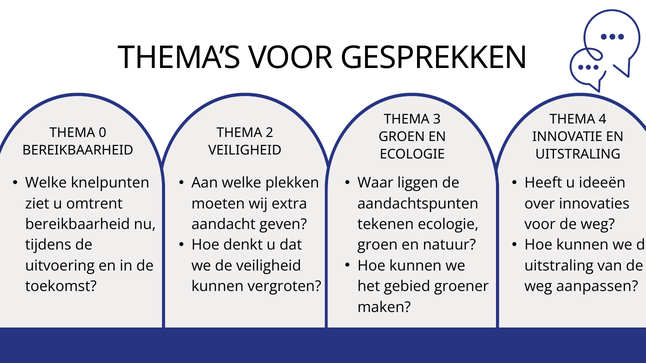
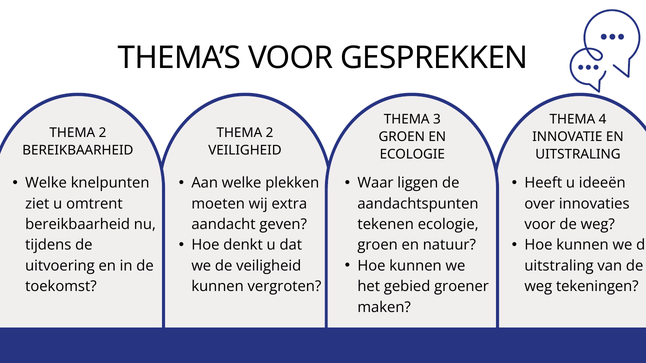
0 at (103, 133): 0 -> 2
aanpassen: aanpassen -> tekeningen
